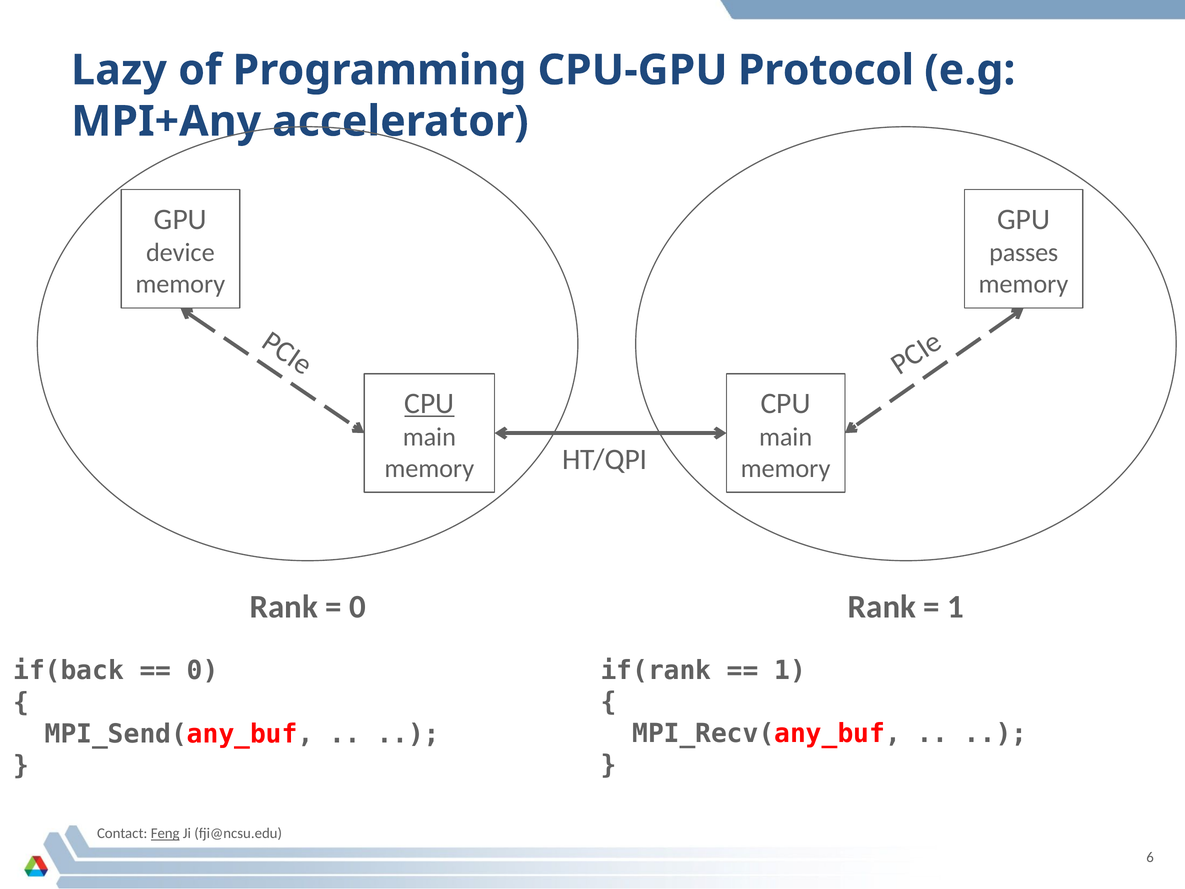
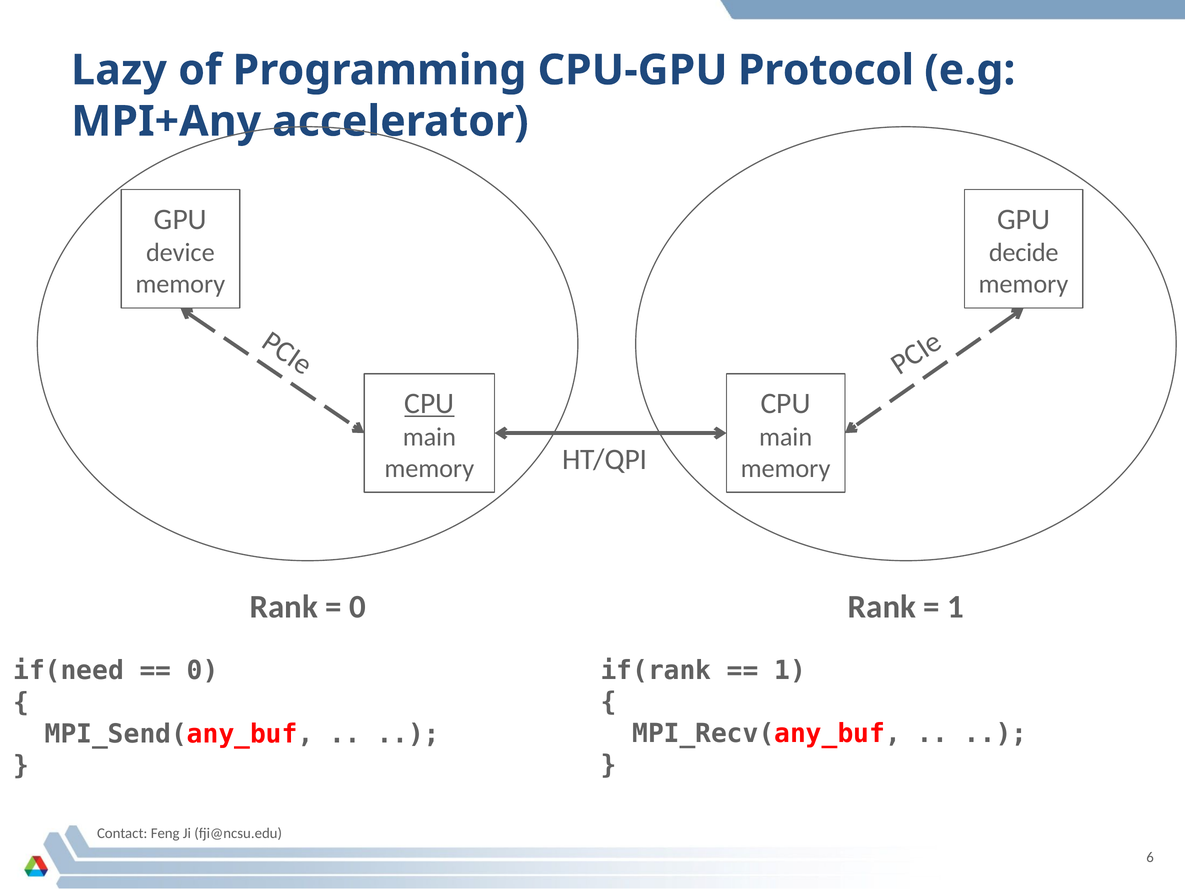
passes: passes -> decide
if(back: if(back -> if(need
Feng underline: present -> none
